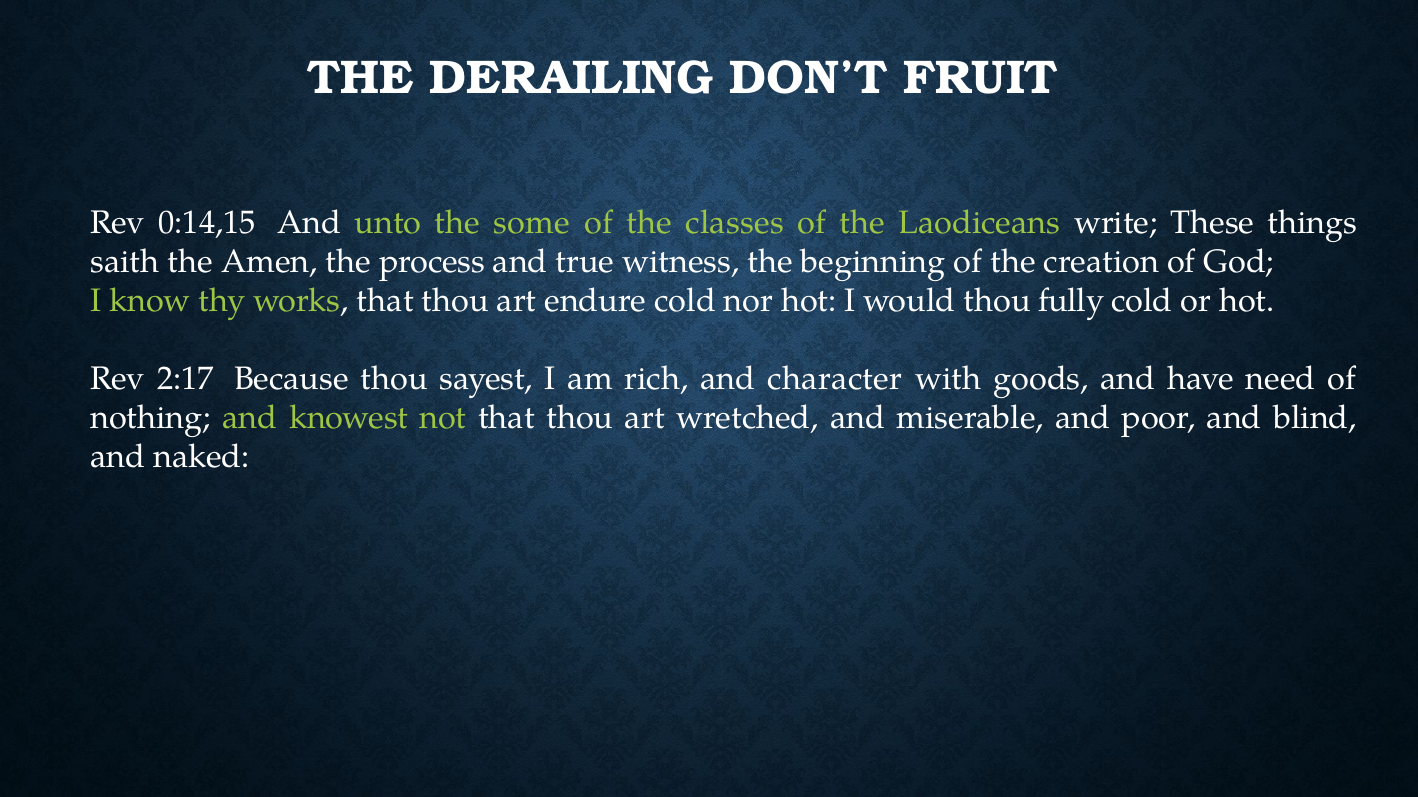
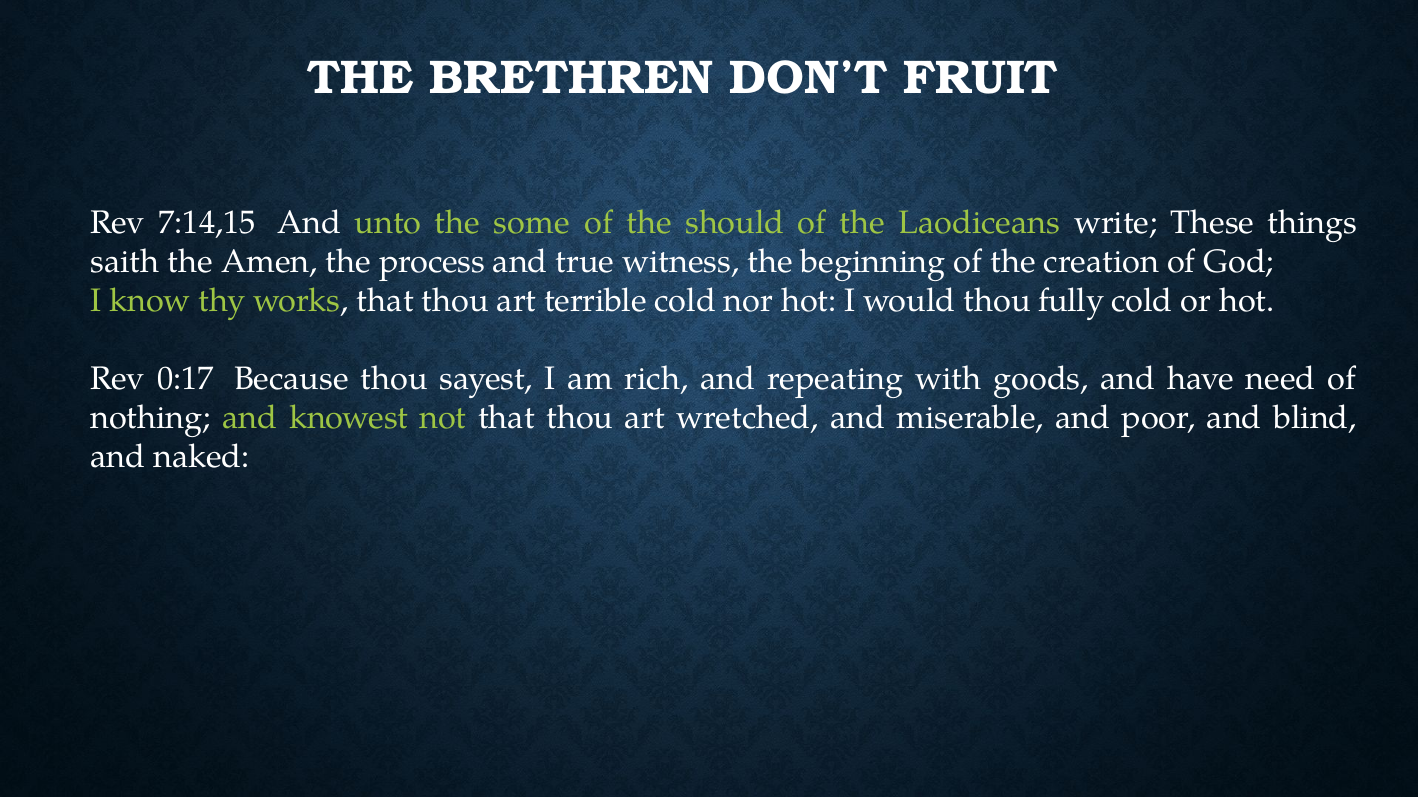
DERAILING: DERAILING -> BRETHREN
0:14,15: 0:14,15 -> 7:14,15
classes: classes -> should
endure: endure -> terrible
2:17: 2:17 -> 0:17
character: character -> repeating
